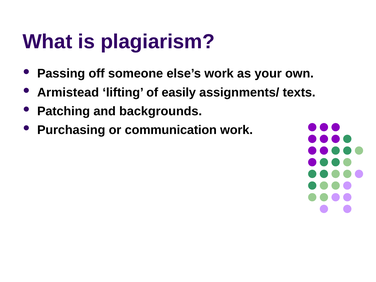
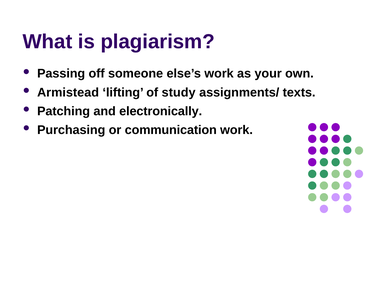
easily: easily -> study
backgrounds: backgrounds -> electronically
